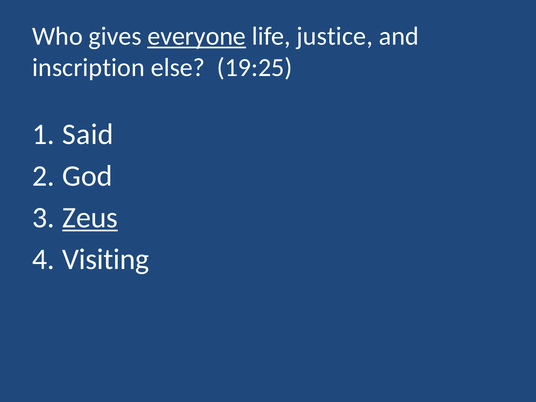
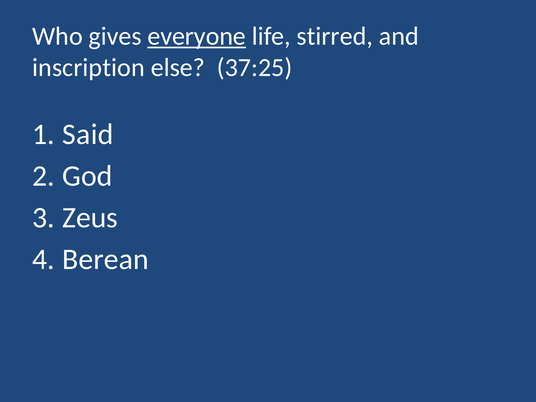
justice: justice -> stirred
19:25: 19:25 -> 37:25
Zeus underline: present -> none
Visiting: Visiting -> Berean
